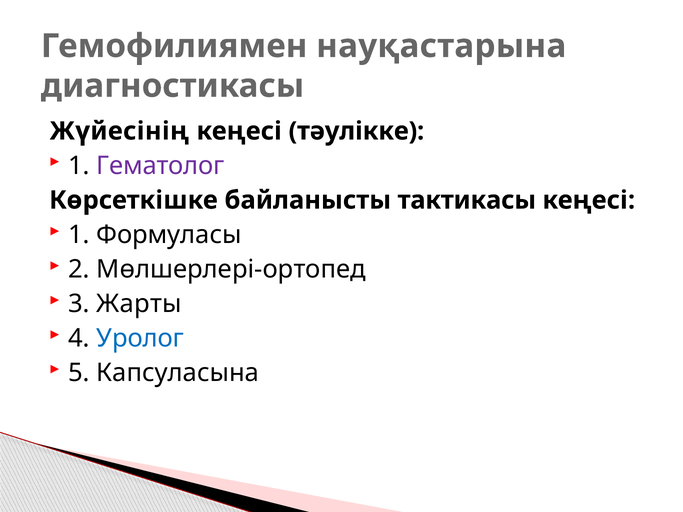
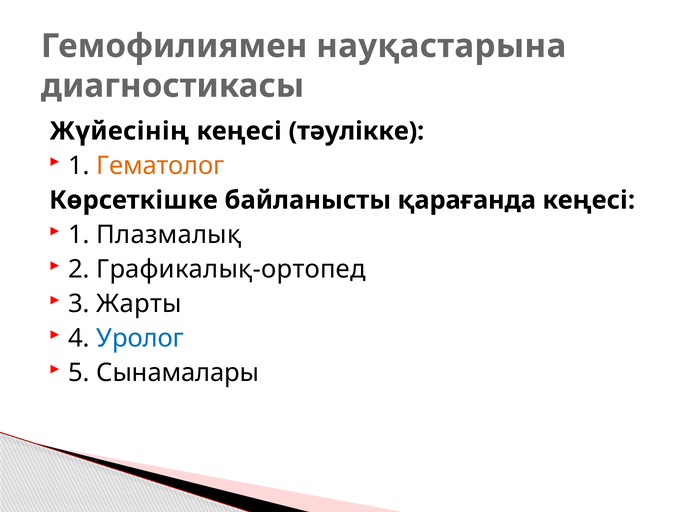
Гематолог colour: purple -> orange
тактикасы: тактикасы -> қарағанда
Формуласы: Формуласы -> Плазмалық
Мөлшерлері-ортопед: Мөлшерлері-ортопед -> Графикалық-ортопед
Капсуласына: Капсуласына -> Сынамалары
